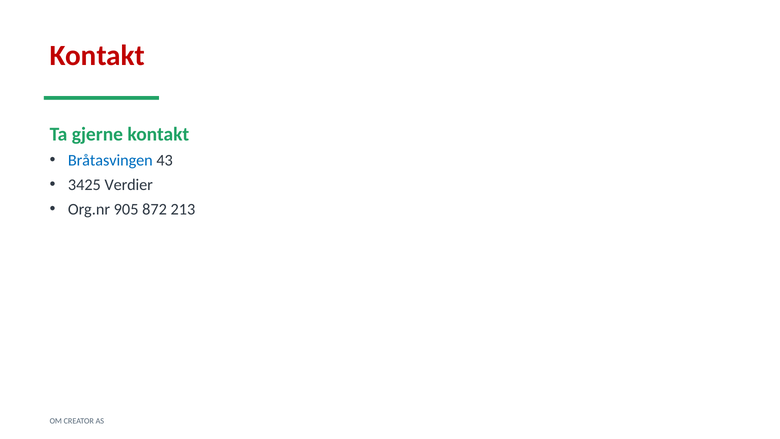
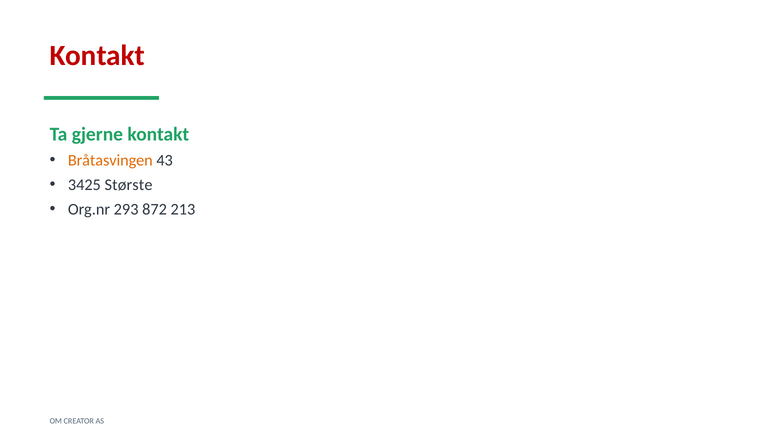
Bråtasvingen colour: blue -> orange
Verdier: Verdier -> Største
905: 905 -> 293
